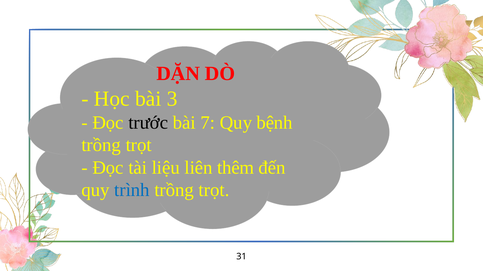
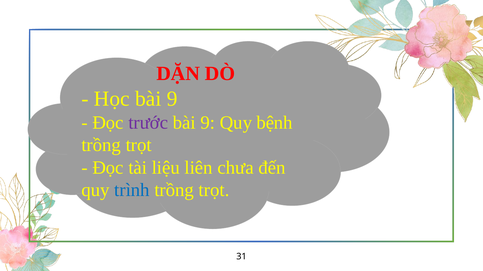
Học bài 3: 3 -> 9
trước colour: black -> purple
7 at (208, 123): 7 -> 9
thêm: thêm -> chưa
